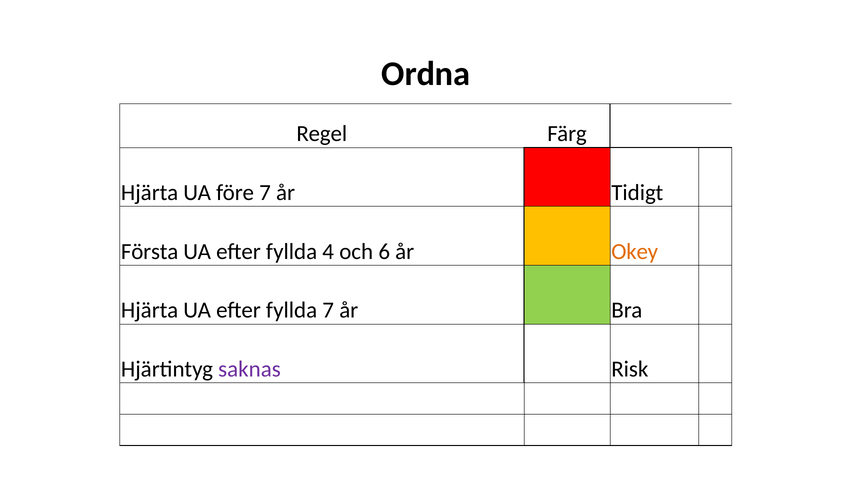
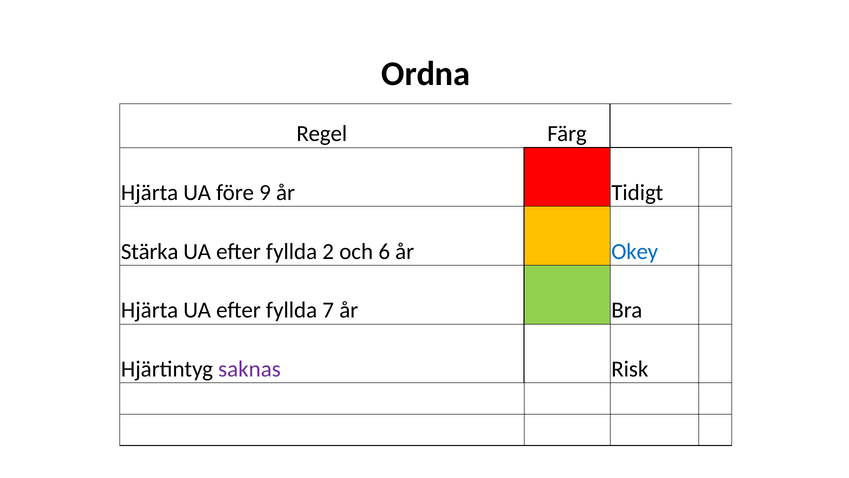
före 7: 7 -> 9
Första: Första -> Stärka
4: 4 -> 2
Okey colour: orange -> blue
